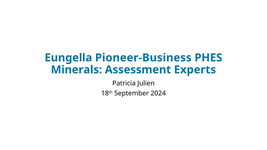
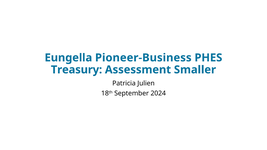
Minerals: Minerals -> Treasury
Experts: Experts -> Smaller
